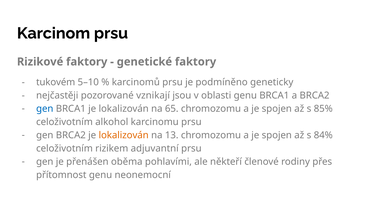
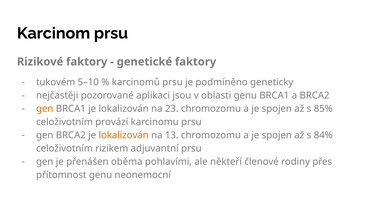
vznikají: vznikají -> aplikaci
gen at (45, 109) colour: blue -> orange
65: 65 -> 23
alkohol: alkohol -> provází
